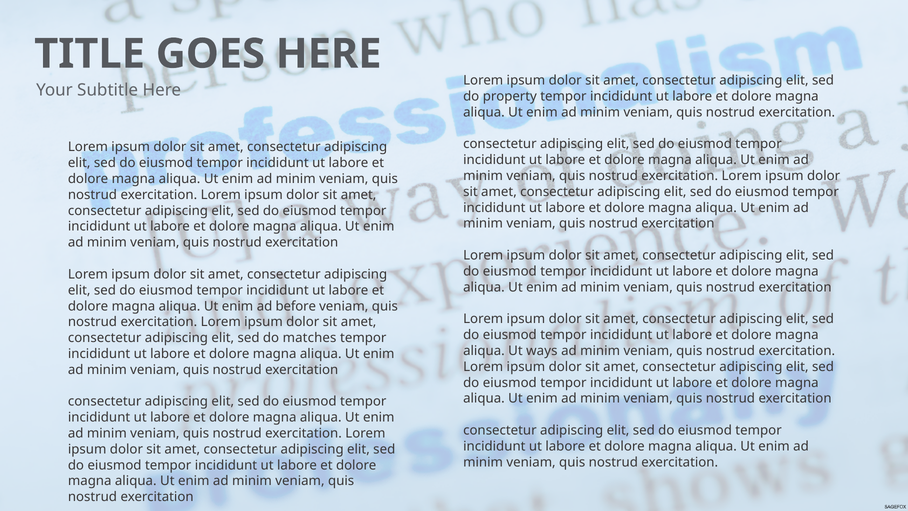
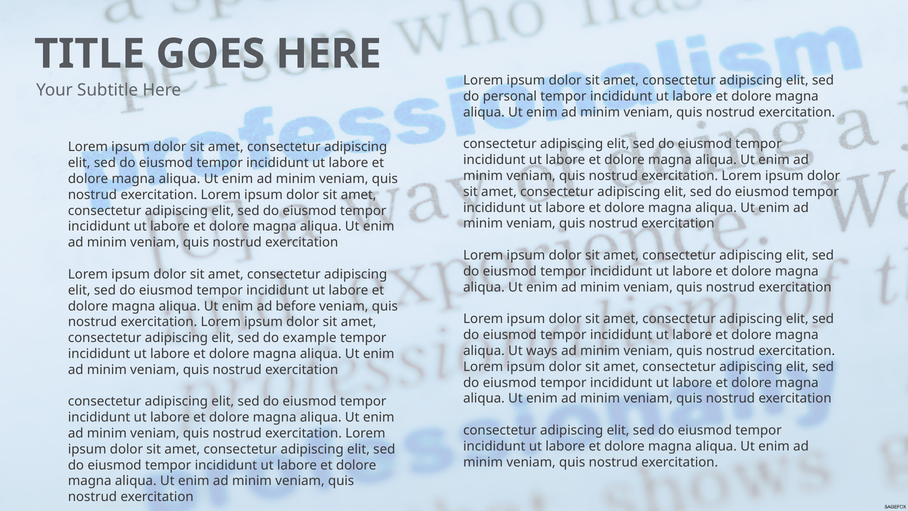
property: property -> personal
matches: matches -> example
